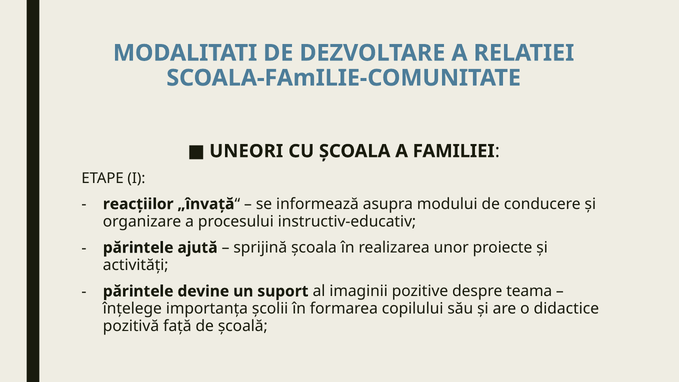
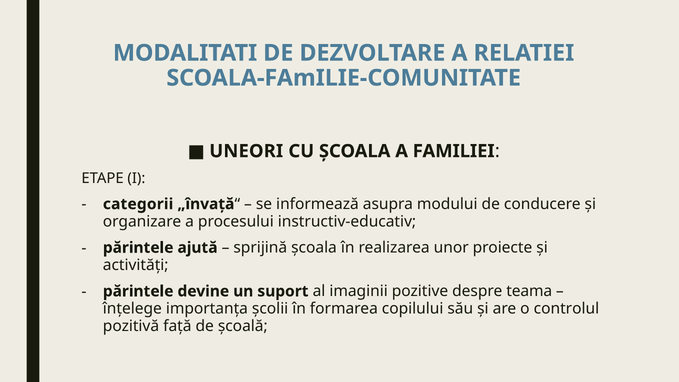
reacțiilor: reacțiilor -> categorii
didactice: didactice -> controlul
